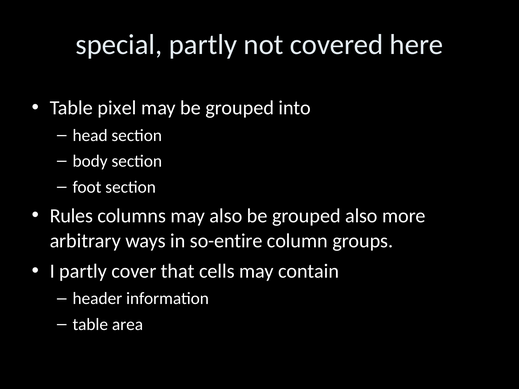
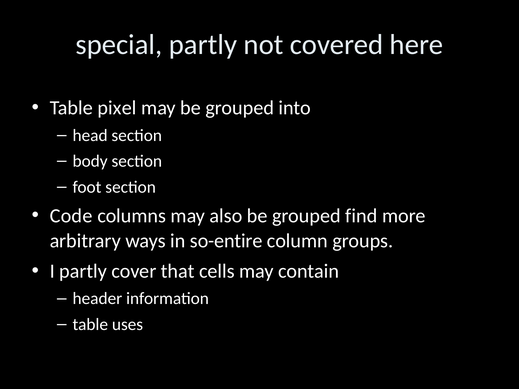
Rules: Rules -> Code
grouped also: also -> find
area: area -> uses
